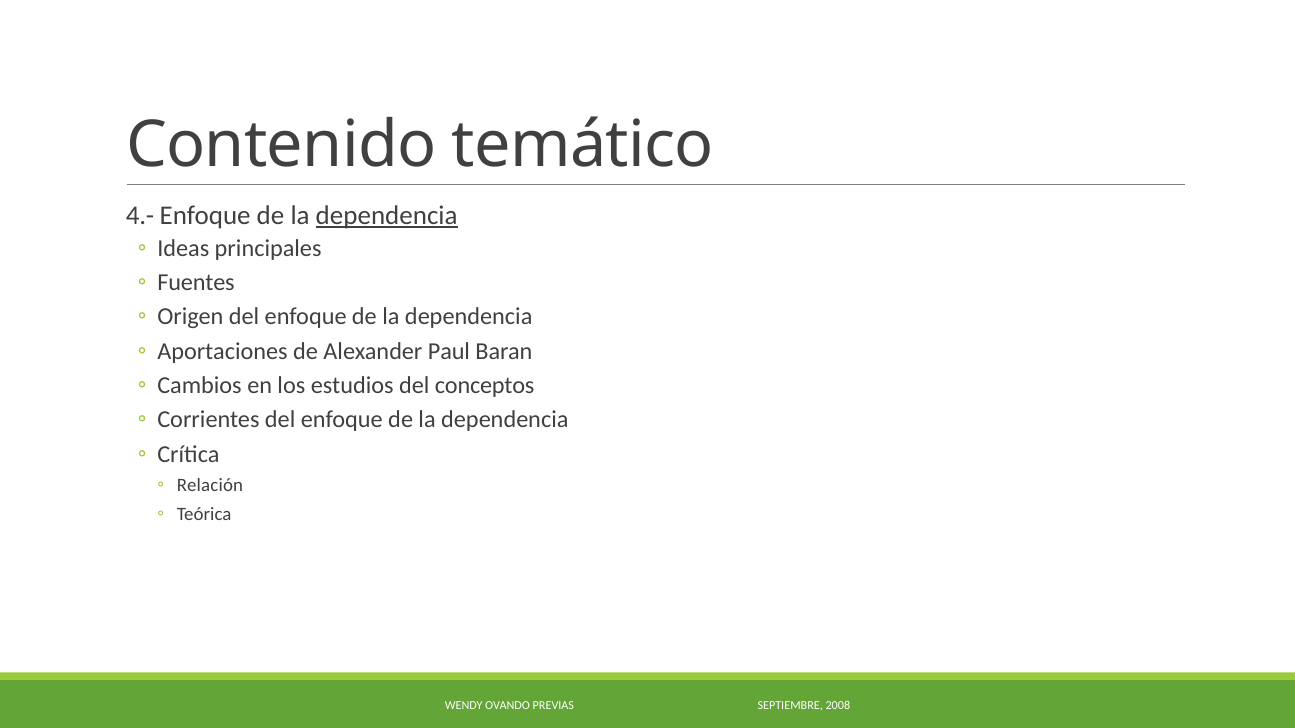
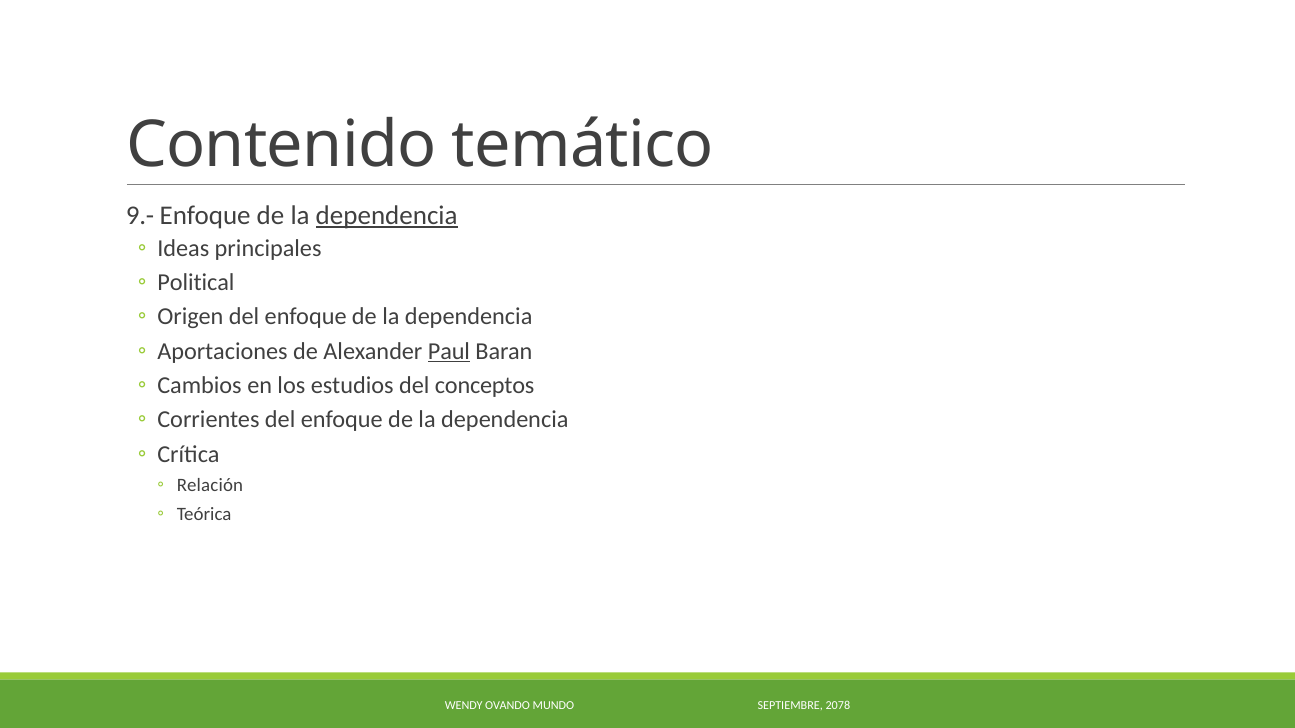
4.-: 4.- -> 9.-
Fuentes: Fuentes -> Political
Paul underline: none -> present
PREVIAS: PREVIAS -> MUNDO
2008: 2008 -> 2078
